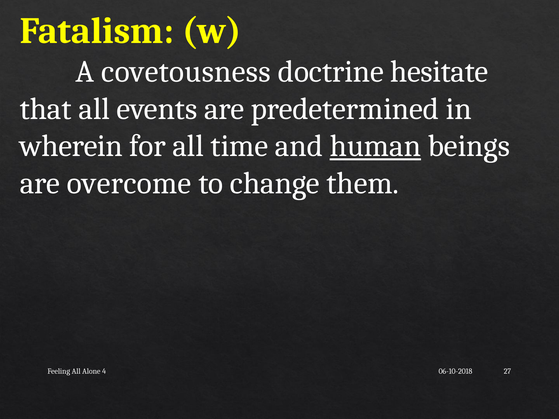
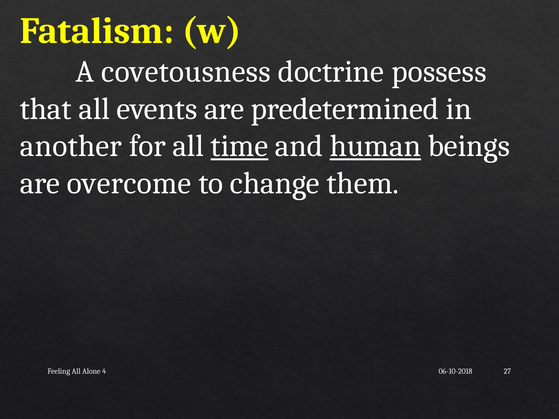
hesitate: hesitate -> possess
wherein: wherein -> another
time underline: none -> present
